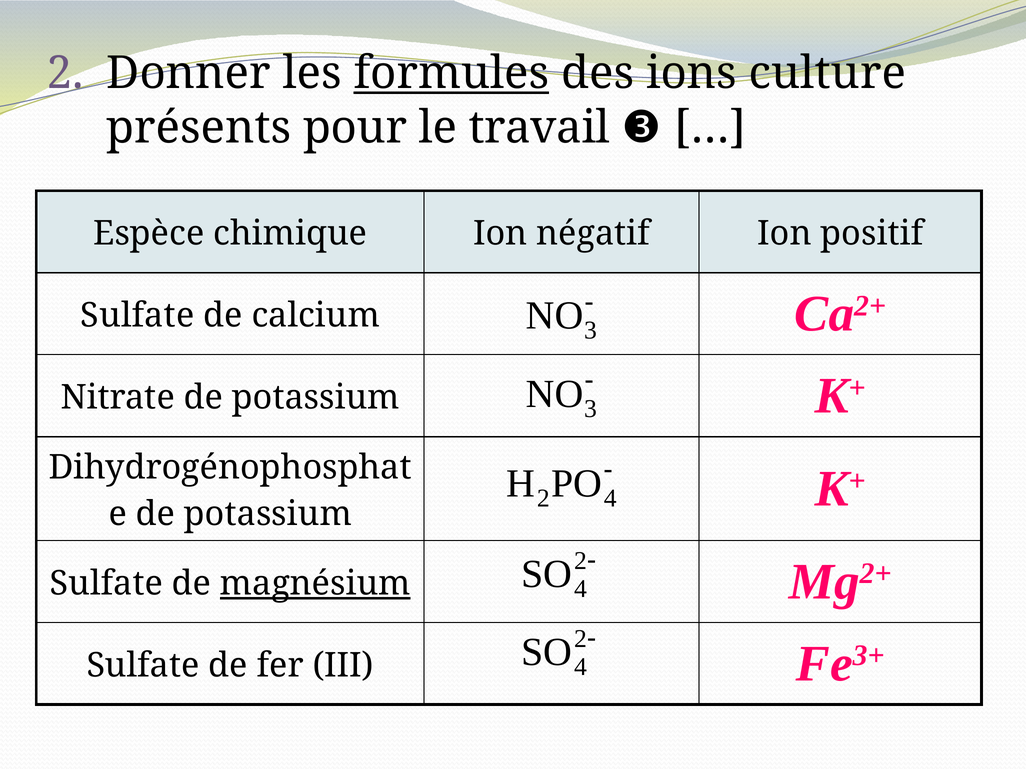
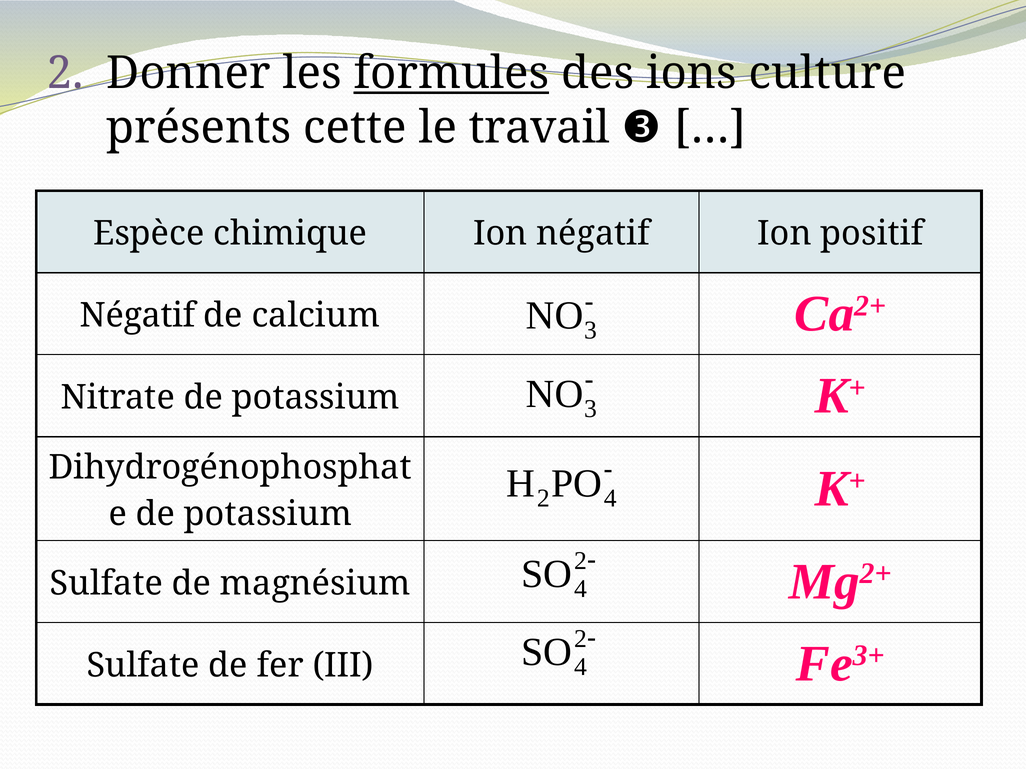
pour: pour -> cette
Sulfate at (137, 316): Sulfate -> Négatif
magnésium underline: present -> none
